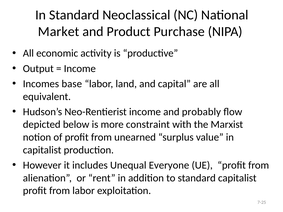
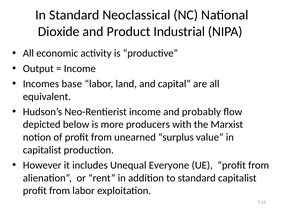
Market: Market -> Dioxide
Purchase: Purchase -> Industrial
constraint: constraint -> producers
